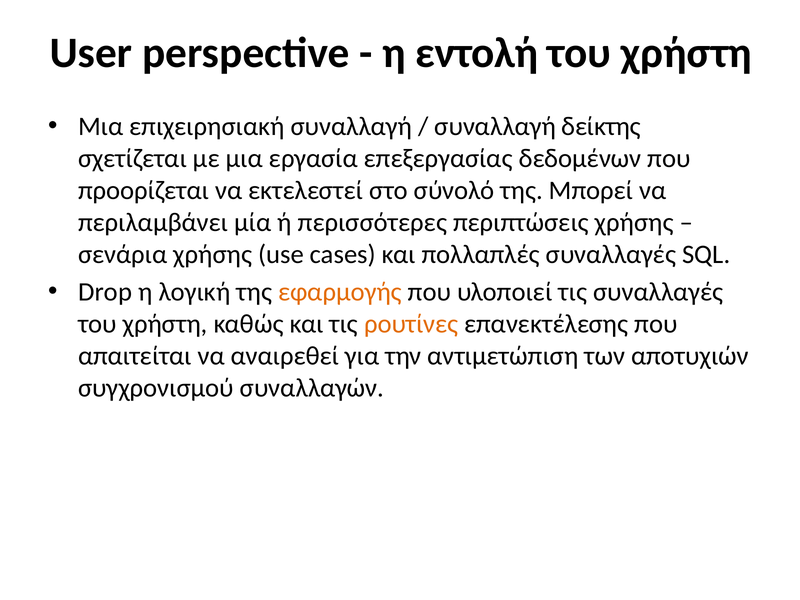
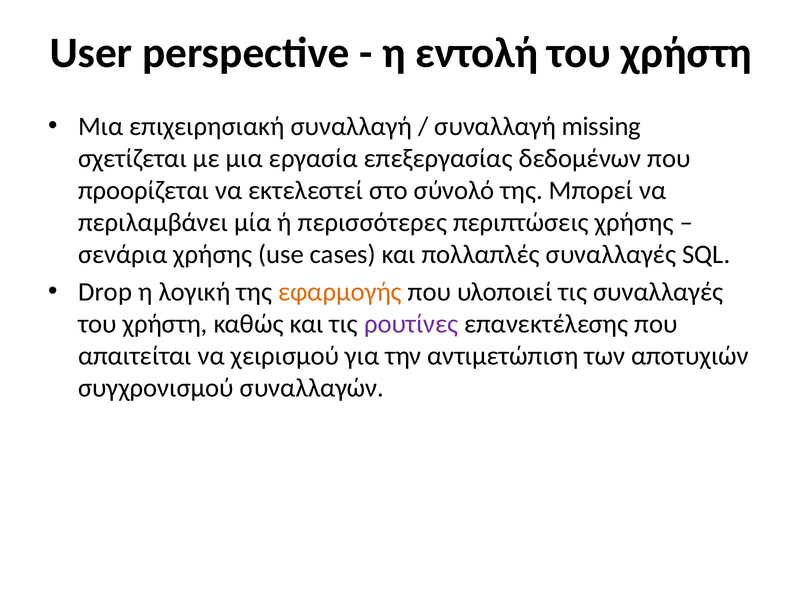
δείκτης: δείκτης -> missing
ρουτίνες colour: orange -> purple
αναιρεθεί: αναιρεθεί -> χειρισμού
